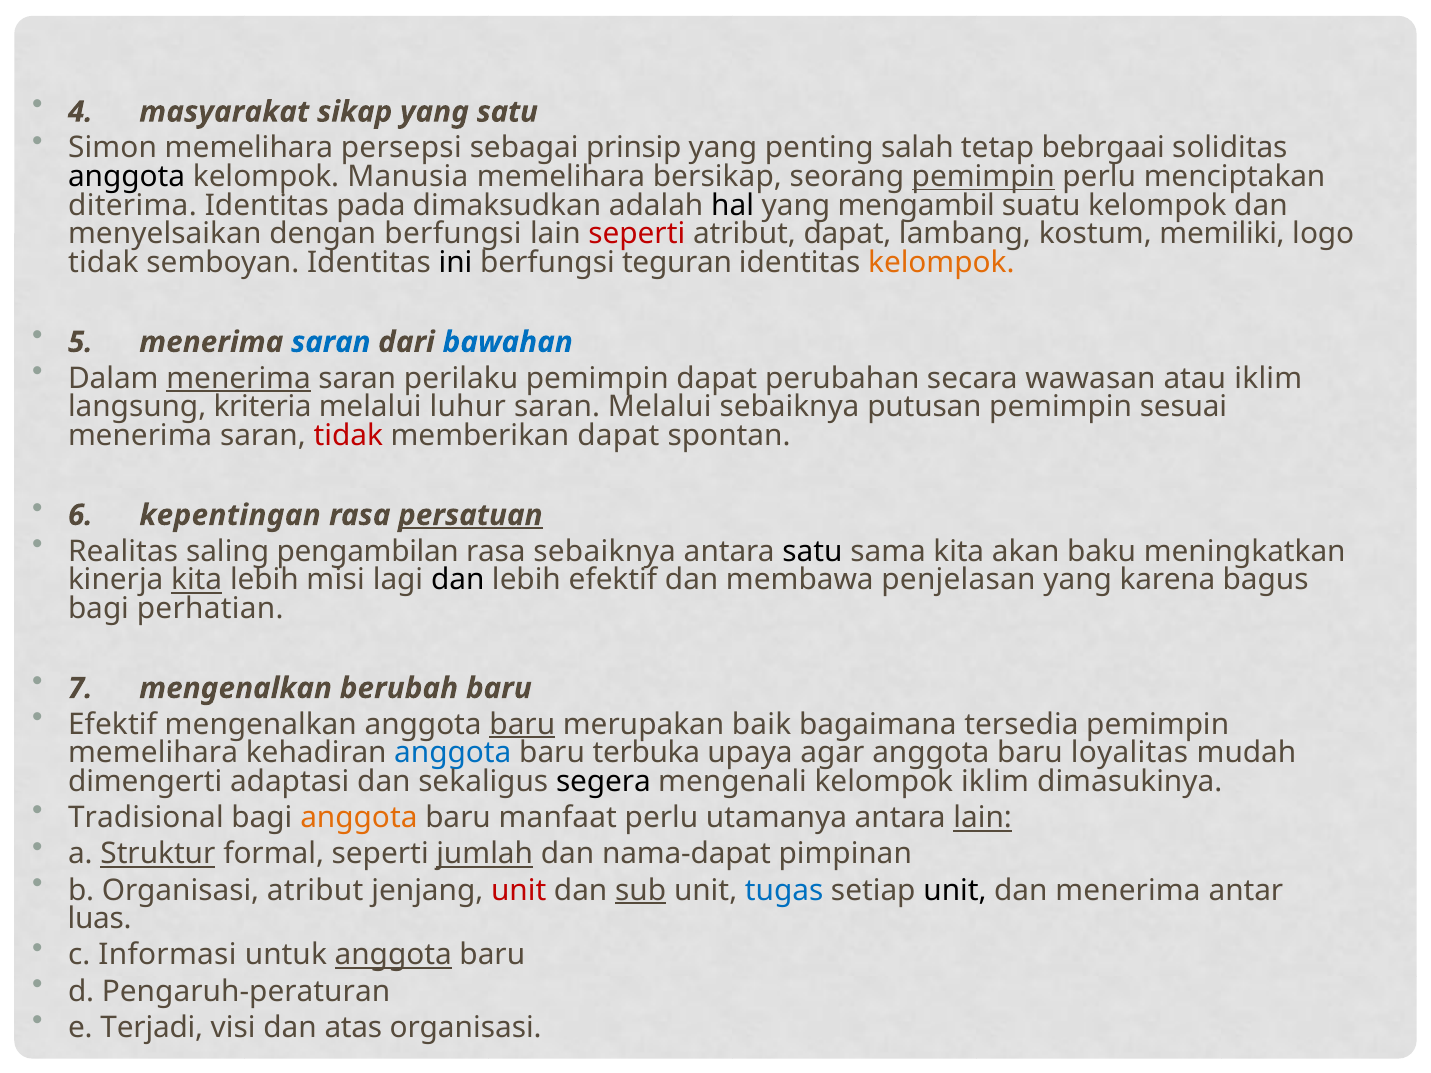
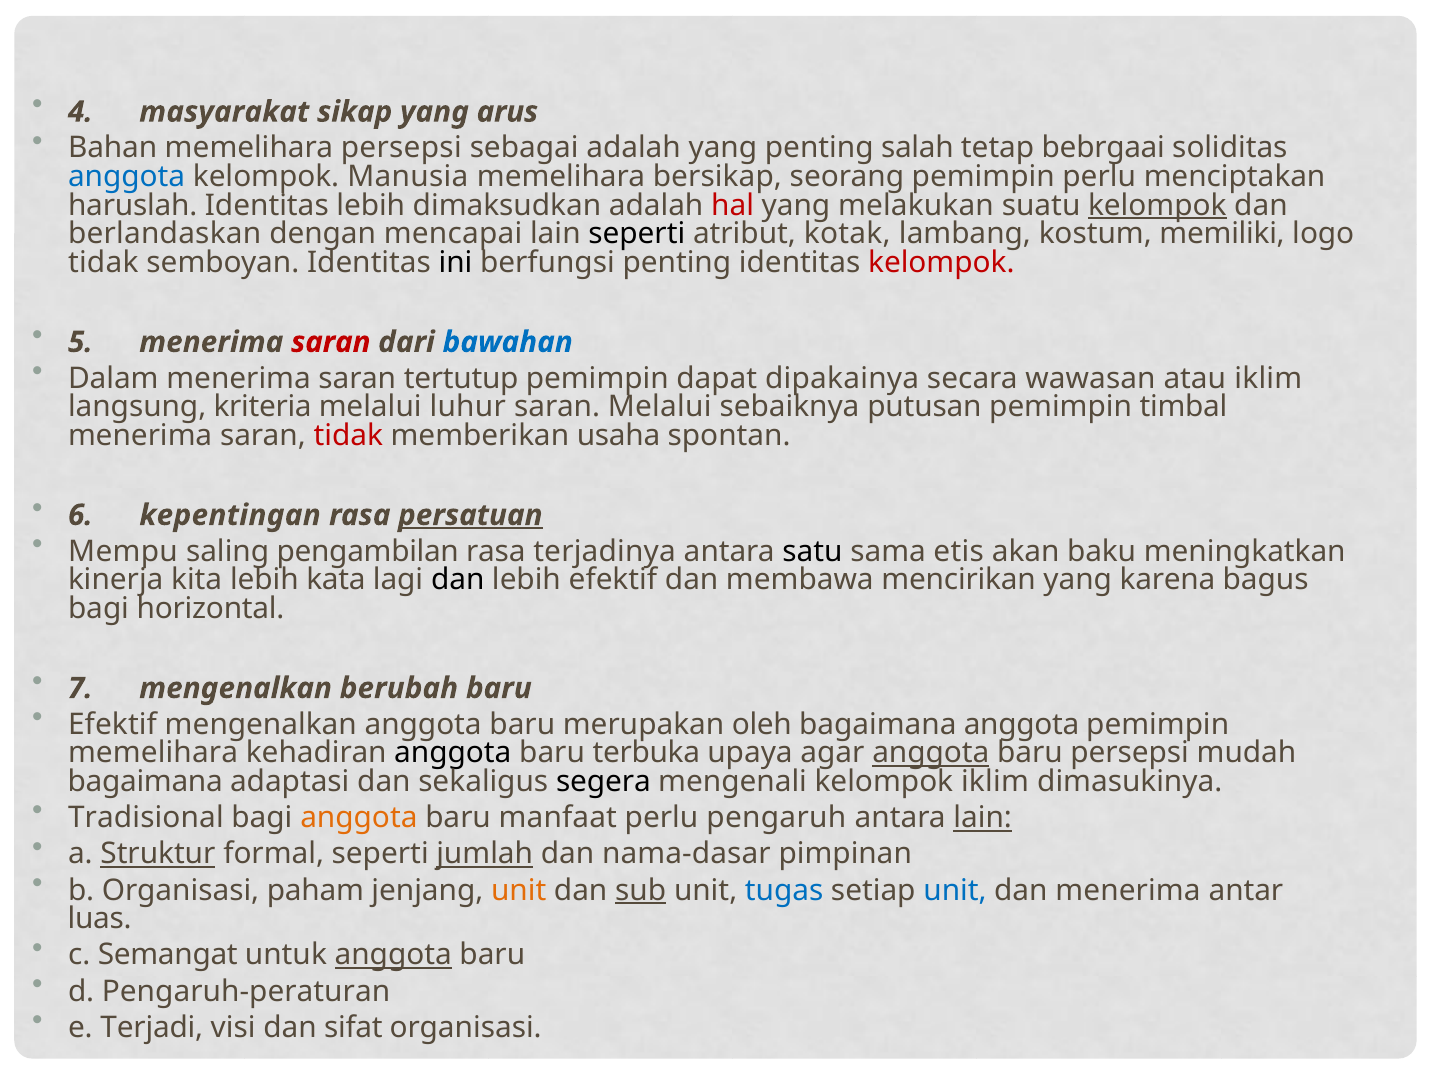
yang satu: satu -> arus
Simon: Simon -> Bahan
sebagai prinsip: prinsip -> adalah
anggota at (127, 177) colour: black -> blue
pemimpin at (983, 177) underline: present -> none
diterima: diterima -> haruslah
Identitas pada: pada -> lebih
hal colour: black -> red
mengambil: mengambil -> melakukan
kelompok at (1157, 205) underline: none -> present
menyelsaikan: menyelsaikan -> berlandaskan
dengan berfungsi: berfungsi -> mencapai
seperti at (637, 234) colour: red -> black
atribut dapat: dapat -> kotak
berfungsi teguran: teguran -> penting
kelompok at (941, 263) colour: orange -> red
saran at (331, 342) colour: blue -> red
menerima at (239, 378) underline: present -> none
perilaku: perilaku -> tertutup
perubahan: perubahan -> dipakainya
sesuai: sesuai -> timbal
memberikan dapat: dapat -> usaha
Realitas: Realitas -> Mempu
rasa sebaiknya: sebaiknya -> terjadinya
sama kita: kita -> etis
kita at (197, 580) underline: present -> none
misi: misi -> kata
penjelasan: penjelasan -> mencirikan
perhatian: perhatian -> horizontal
baru at (522, 725) underline: present -> none
baik: baik -> oleh
bagaimana tersedia: tersedia -> anggota
anggota at (453, 753) colour: blue -> black
anggota at (931, 753) underline: none -> present
baru loyalitas: loyalitas -> persepsi
dimengerti at (145, 782): dimengerti -> bagaimana
utamanya: utamanya -> pengaruh
nama-dapat: nama-dapat -> nama-dasar
Organisasi atribut: atribut -> paham
unit at (519, 891) colour: red -> orange
unit at (955, 891) colour: black -> blue
Informasi: Informasi -> Semangat
atas: atas -> sifat
